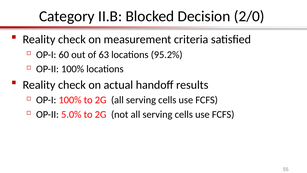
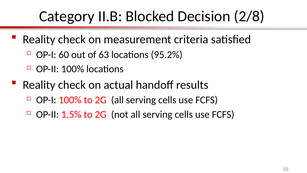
2/0: 2/0 -> 2/8
5.0%: 5.0% -> 1.5%
